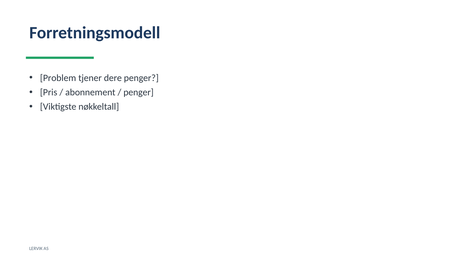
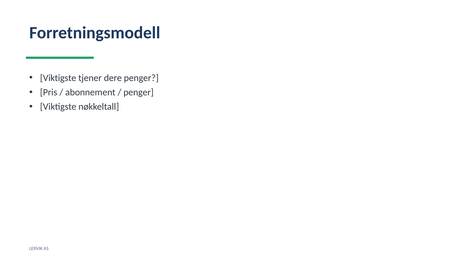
Problem at (58, 78): Problem -> Viktigste
